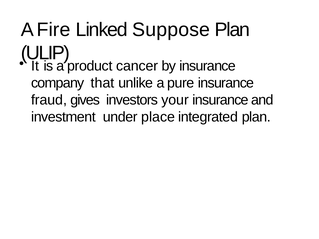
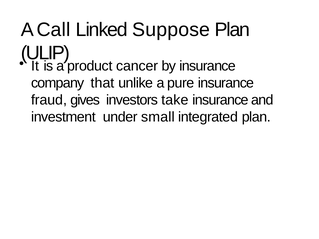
Fire: Fire -> Call
your: your -> take
place: place -> small
